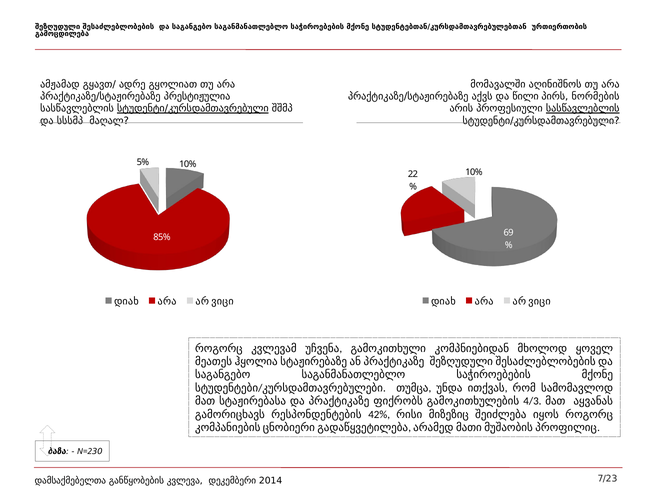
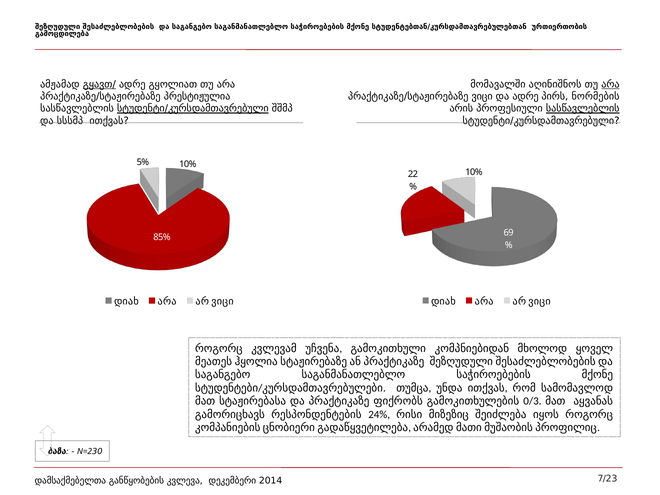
გყავთ/ underline: none -> present
არა at (610, 84) underline: none -> present
აქვს: აქვს -> ვიცი
და წილი: წილი -> ადრე
სსსმპ მაღალ: მაღალ -> ითქვას
4/3: 4/3 -> 0/3
42%: 42% -> 24%
